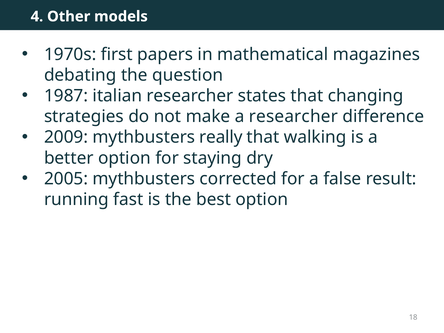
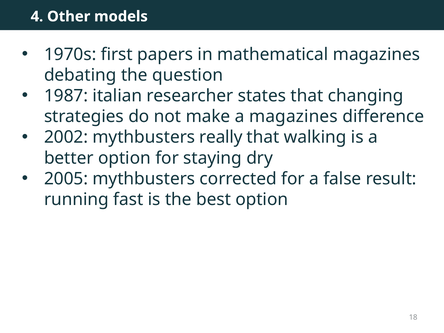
a researcher: researcher -> magazines
2009: 2009 -> 2002
